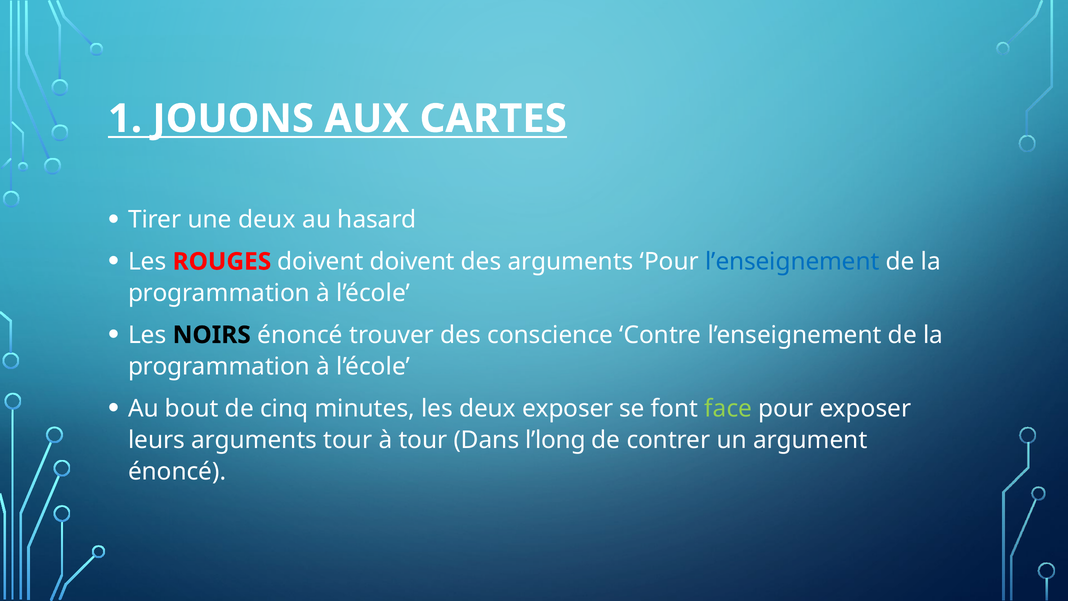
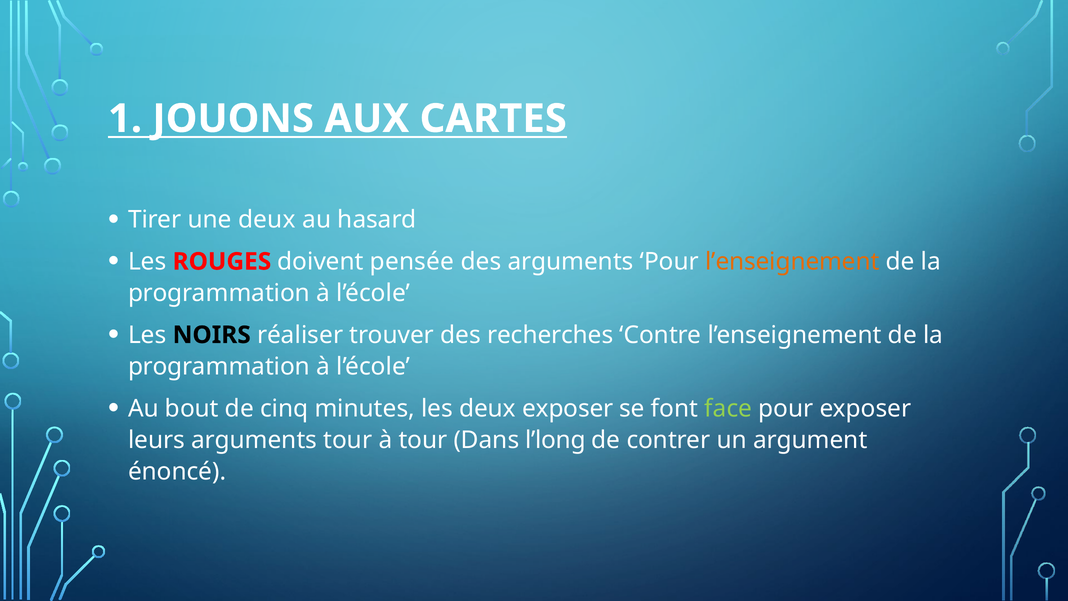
doivent doivent: doivent -> pensée
l’enseignement at (792, 261) colour: blue -> orange
NOIRS énoncé: énoncé -> réaliser
conscience: conscience -> recherches
